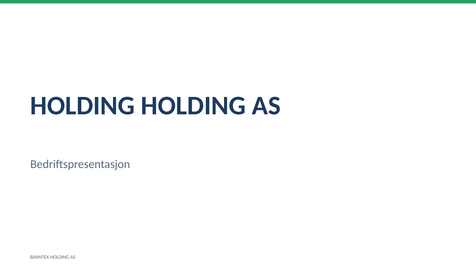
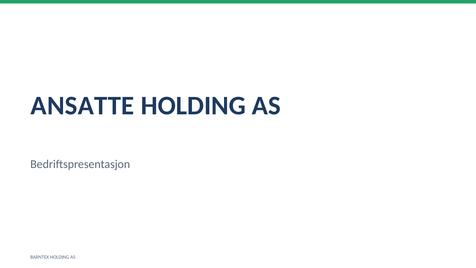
HOLDING at (83, 106): HOLDING -> ANSATTE
